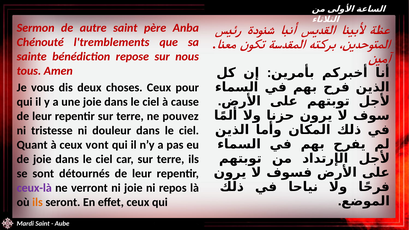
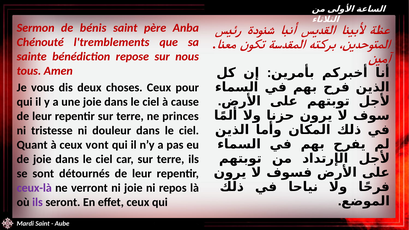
autre: autre -> bénis
pouvez: pouvez -> princes
ils at (37, 202) colour: orange -> purple
